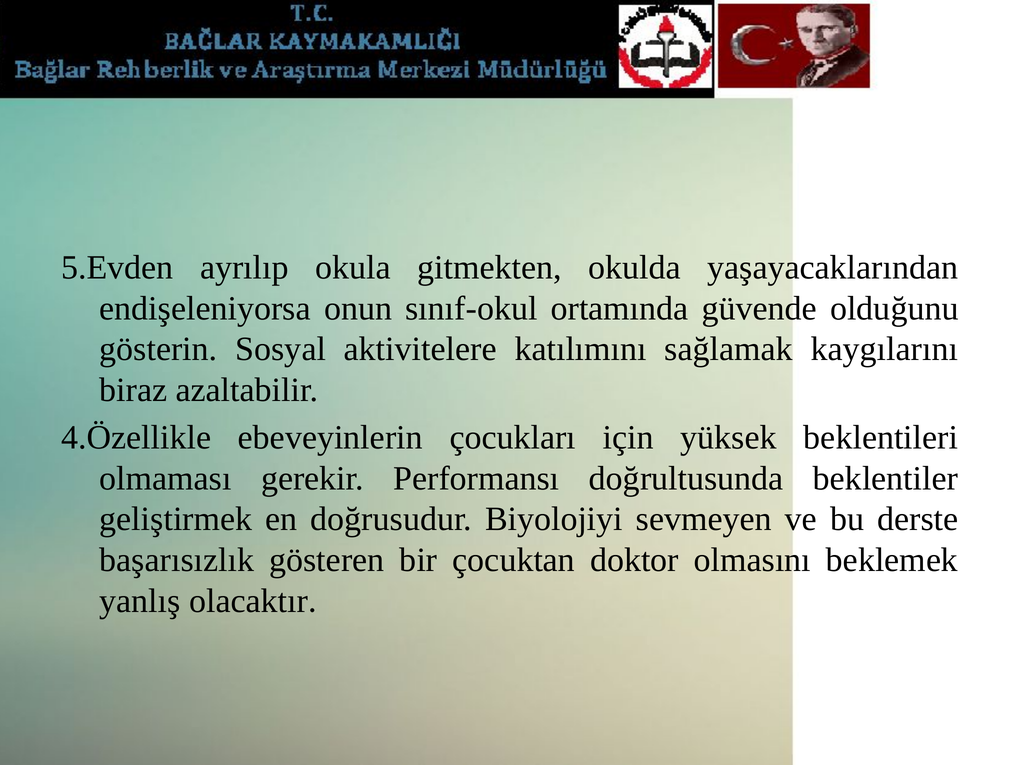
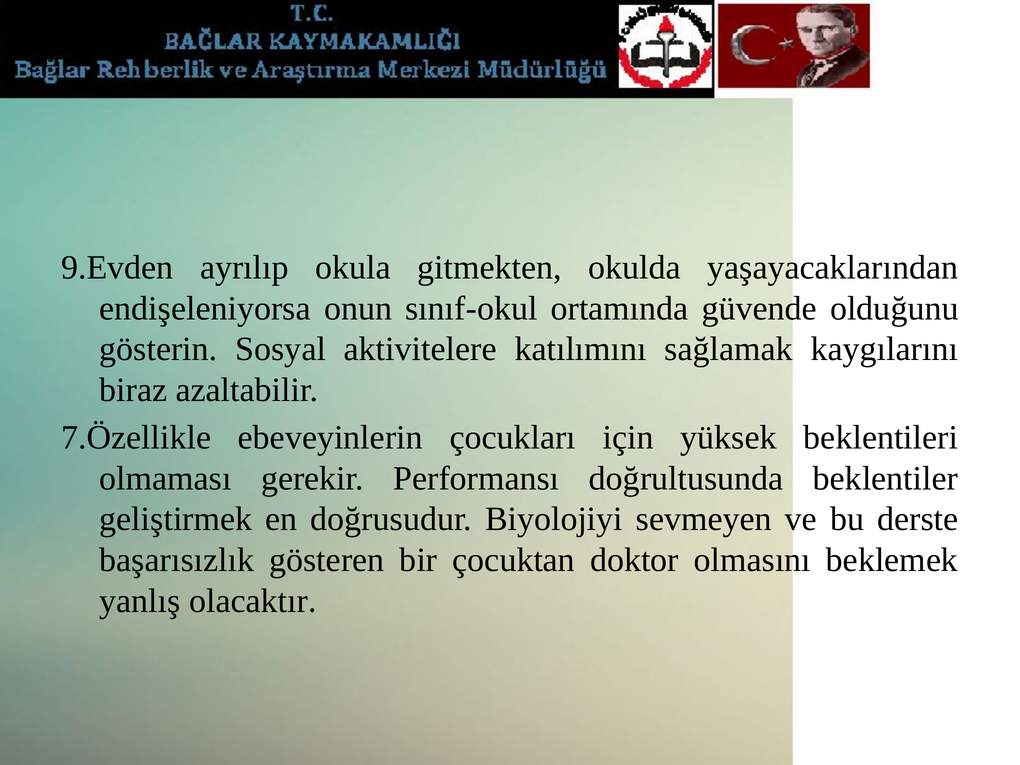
5.Evden: 5.Evden -> 9.Evden
4.Özellikle: 4.Özellikle -> 7.Özellikle
